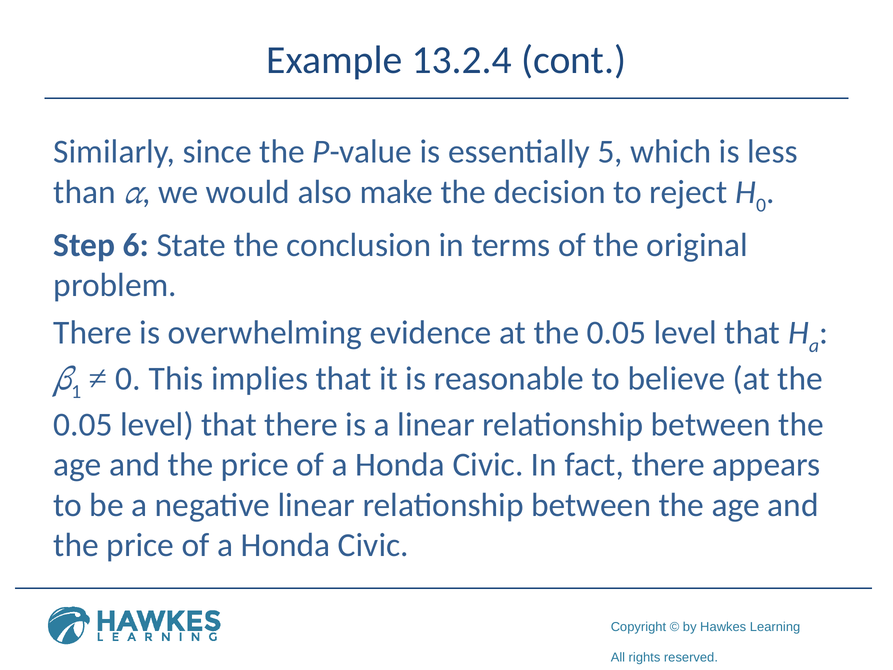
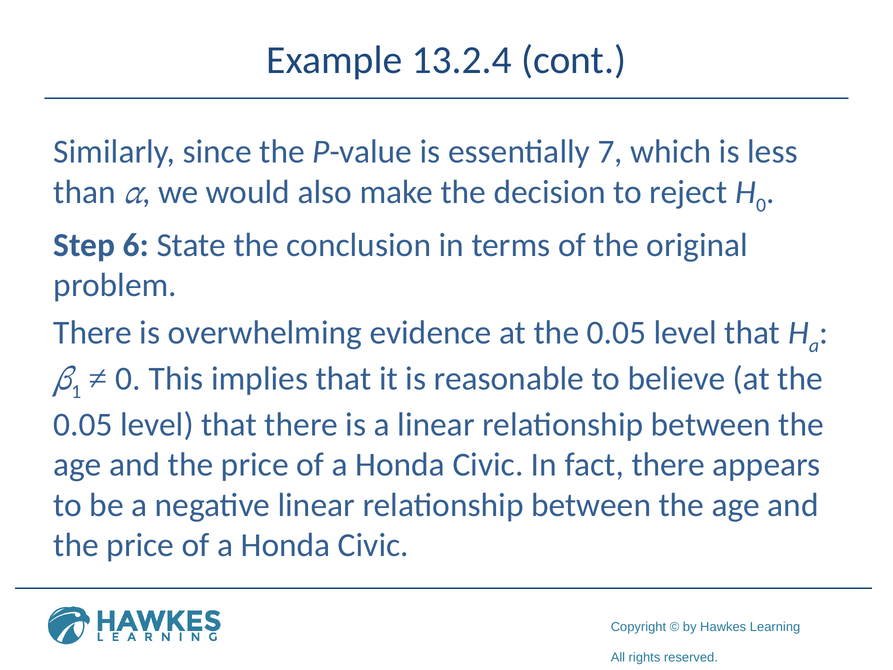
5: 5 -> 7
